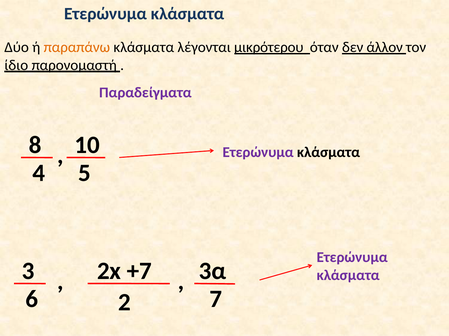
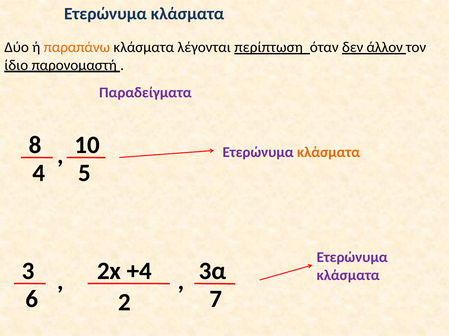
μικρότερου: μικρότερου -> περίπτωση
κλάσματα at (329, 153) colour: black -> orange
+7: +7 -> +4
